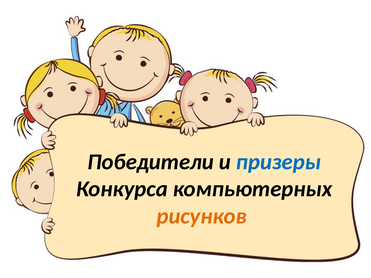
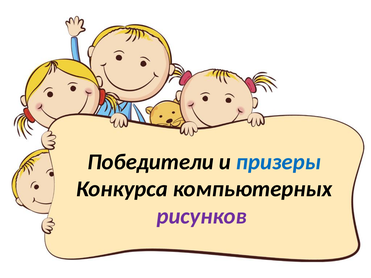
рисунков colour: orange -> purple
